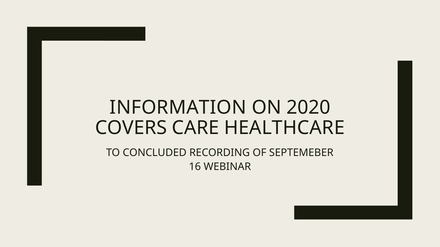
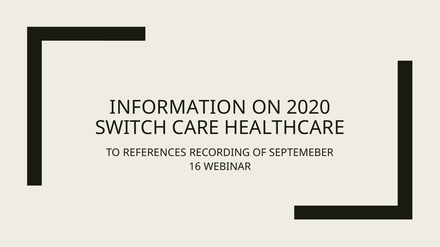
COVERS: COVERS -> SWITCH
CONCLUDED: CONCLUDED -> REFERENCES
